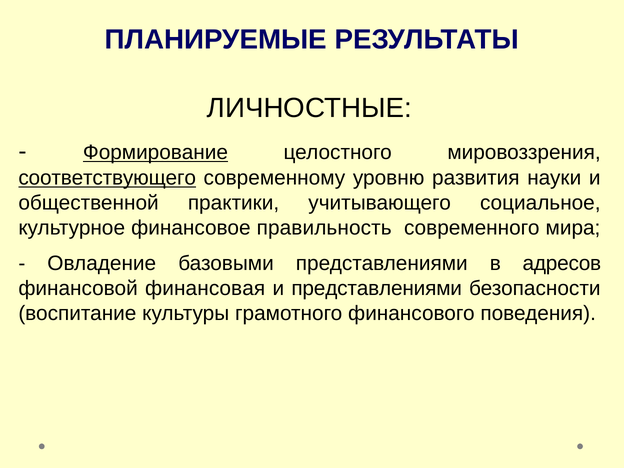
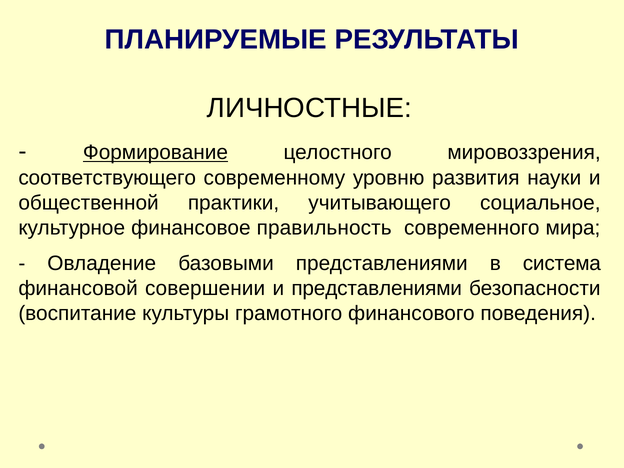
соответствующего underline: present -> none
адресов: адресов -> система
финансовая: финансовая -> совершении
